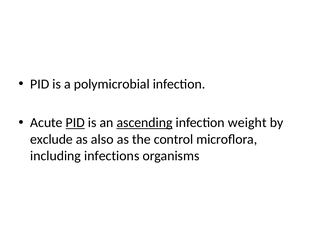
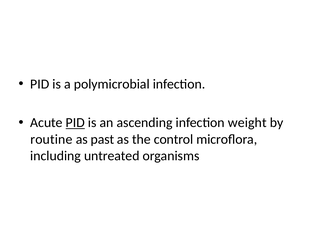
ascending underline: present -> none
exclude: exclude -> routine
also: also -> past
infections: infections -> untreated
